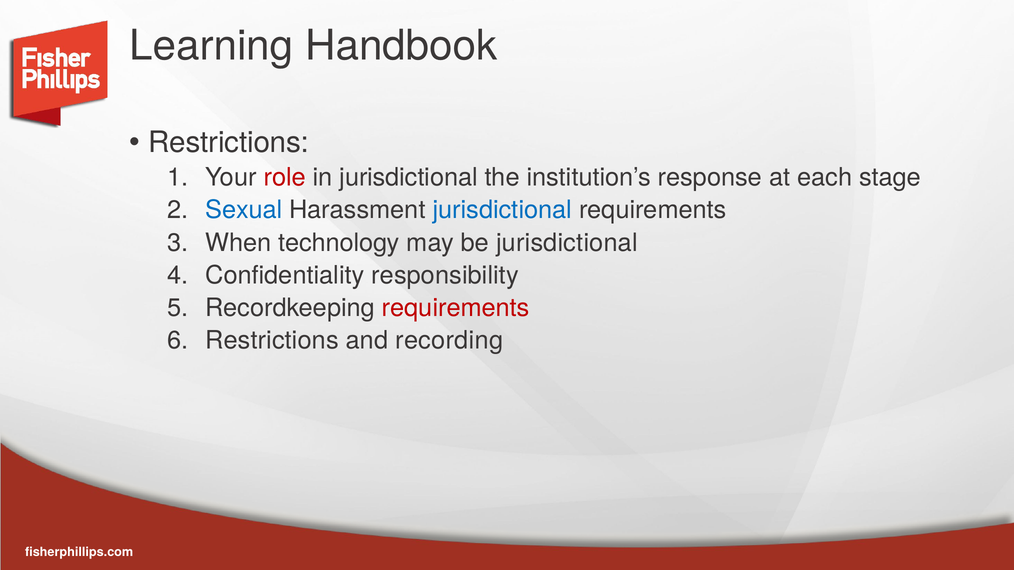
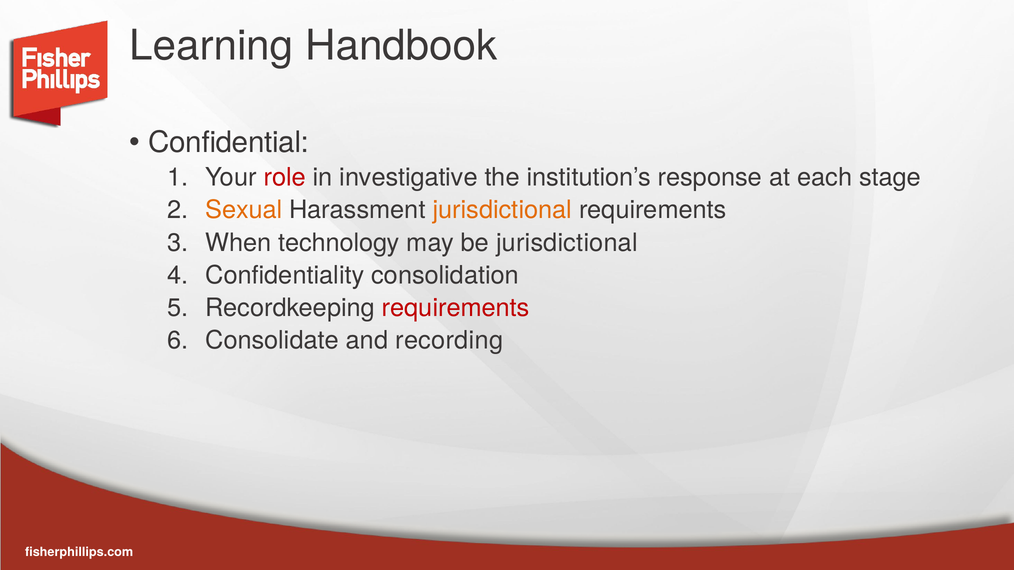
Restrictions at (229, 143): Restrictions -> Confidential
in jurisdictional: jurisdictional -> investigative
Sexual colour: blue -> orange
jurisdictional at (502, 210) colour: blue -> orange
responsibility: responsibility -> consolidation
Restrictions at (272, 341): Restrictions -> Consolidate
